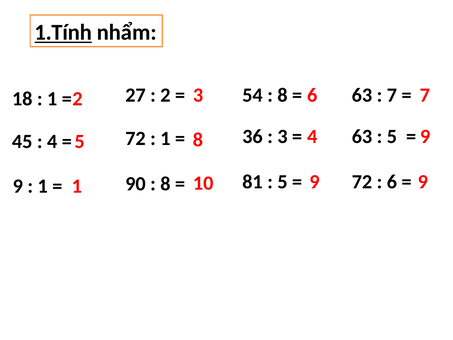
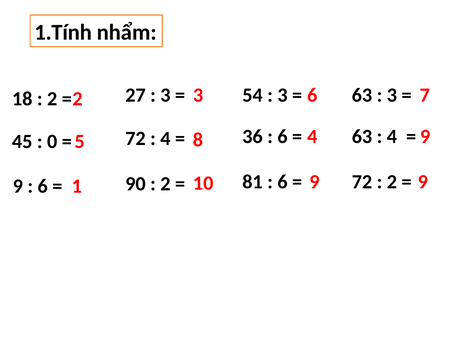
1.Tính underline: present -> none
2 at (165, 95): 2 -> 3
8 at (282, 95): 8 -> 3
7 at (392, 95): 7 -> 3
1 at (52, 99): 1 -> 2
3 at (282, 137): 3 -> 6
5 at (392, 137): 5 -> 4
1 at (165, 138): 1 -> 4
4 at (52, 141): 4 -> 0
5 at (282, 182): 5 -> 6
6 at (392, 182): 6 -> 2
8 at (165, 184): 8 -> 2
1 at (43, 186): 1 -> 6
